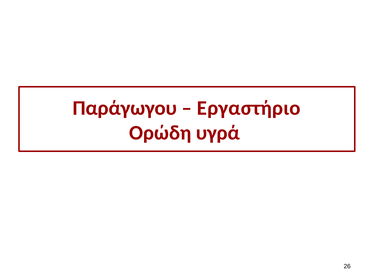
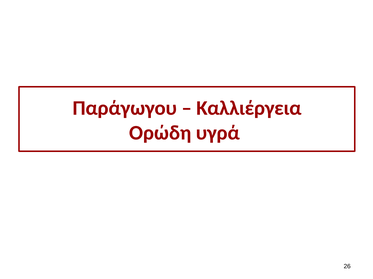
Εργαστήριο: Εργαστήριο -> Καλλιέργεια
